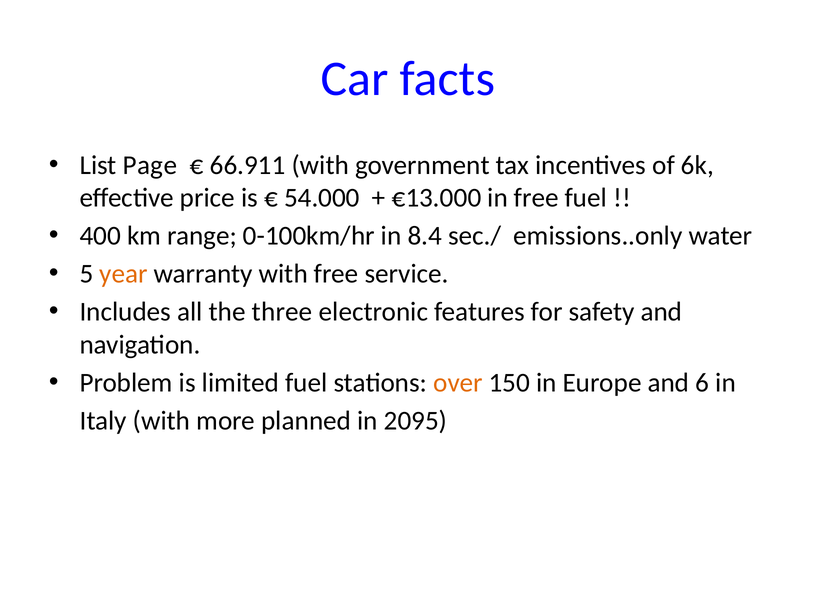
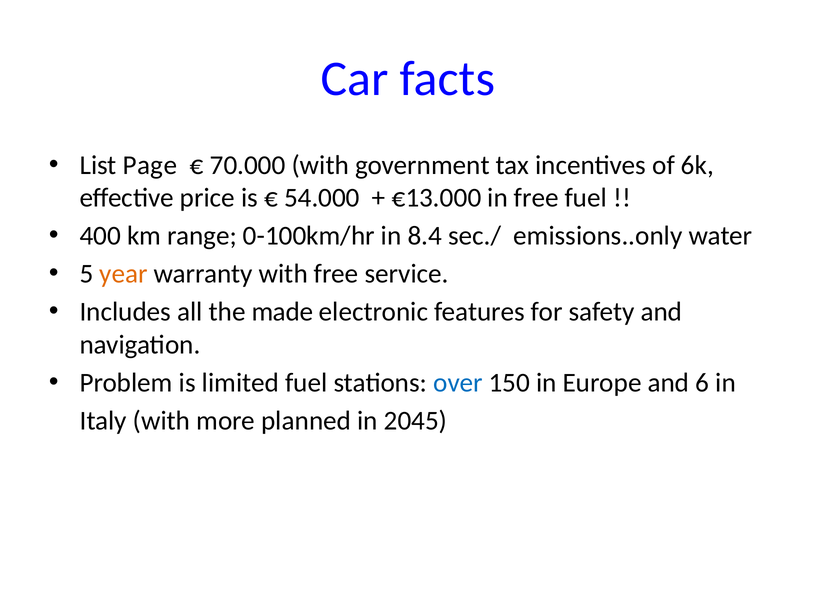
66.911: 66.911 -> 70.000
three: three -> made
over colour: orange -> blue
2095: 2095 -> 2045
